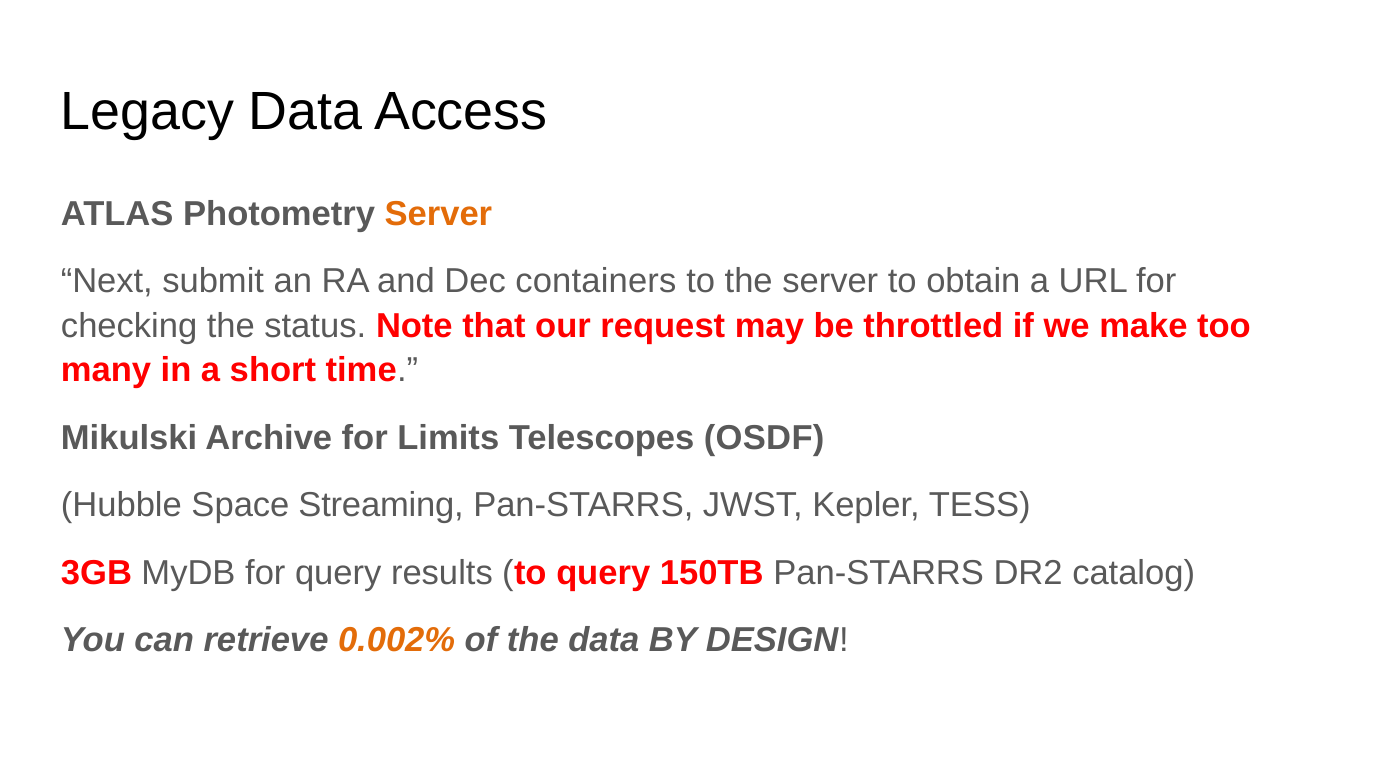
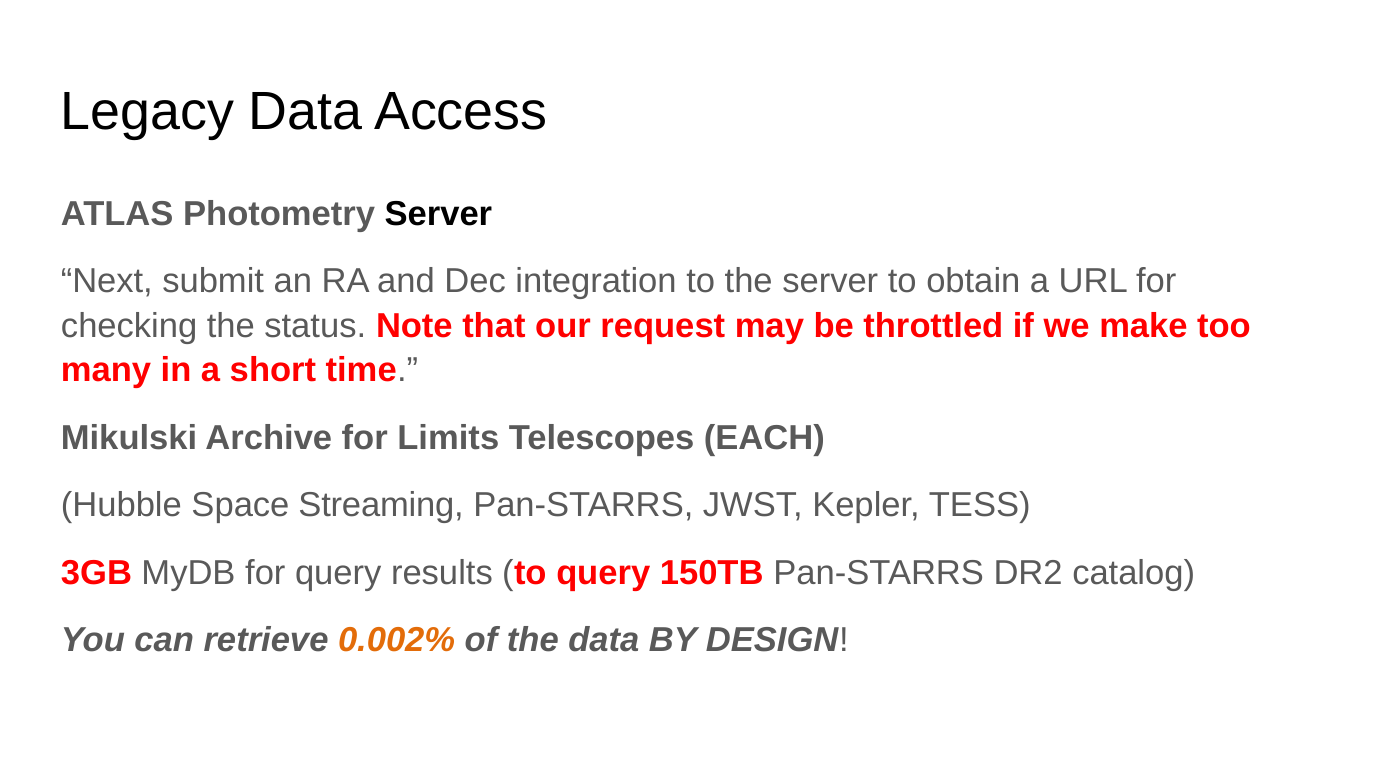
Server at (438, 214) colour: orange -> black
containers: containers -> integration
OSDF: OSDF -> EACH
